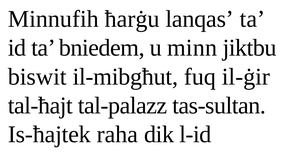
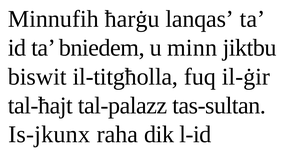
il-mibgħut: il-mibgħut -> il-titgħolla
Is-ħajtek: Is-ħajtek -> Is-jkunx
